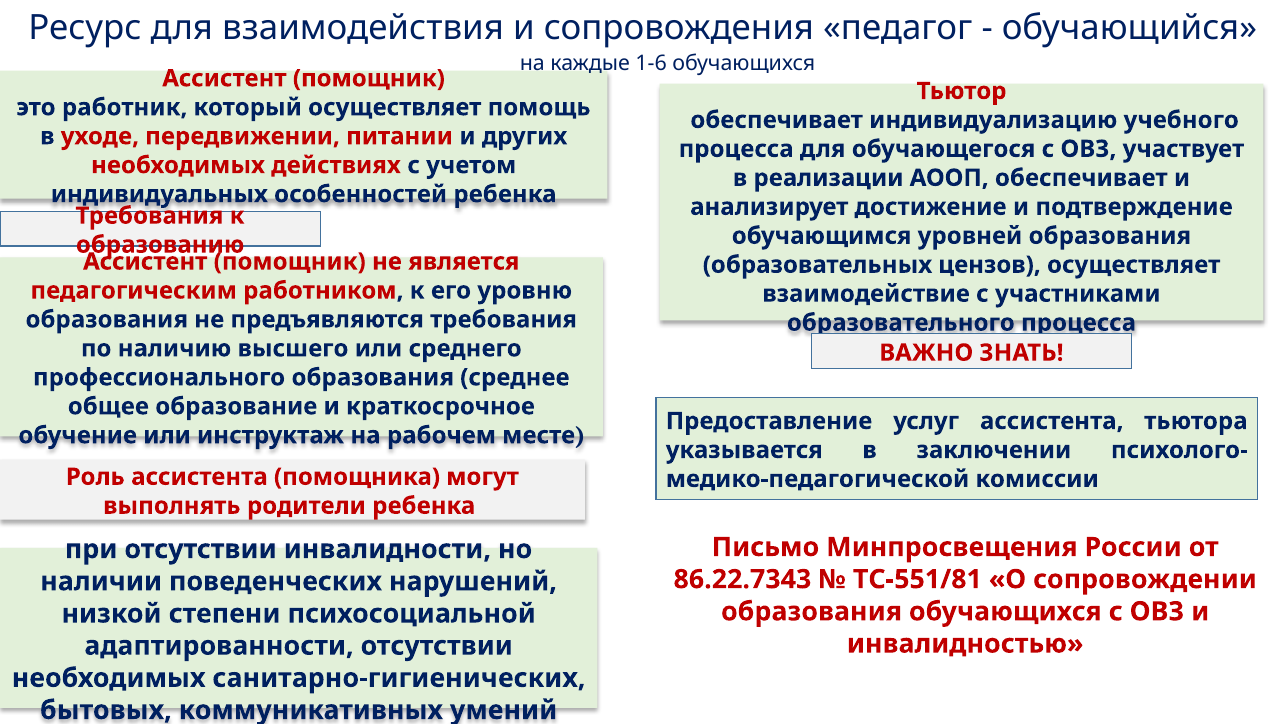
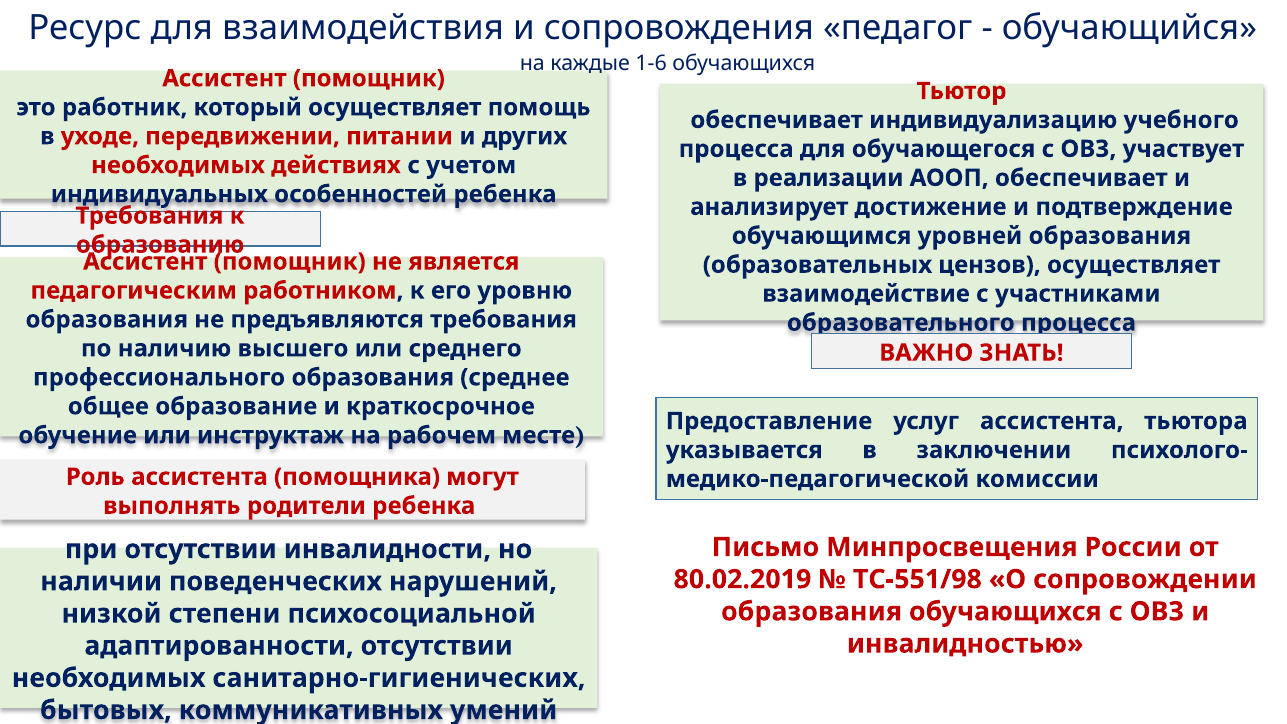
86.22.7343: 86.22.7343 -> 80.02.2019
ТС-551/81: ТС-551/81 -> ТС-551/98
